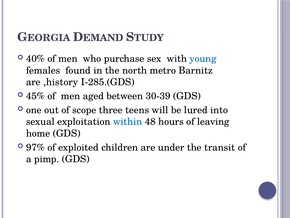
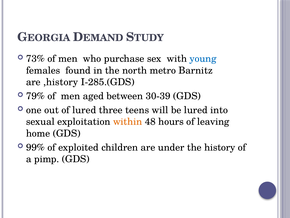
40%: 40% -> 73%
45%: 45% -> 79%
of scope: scope -> lured
within colour: blue -> orange
97%: 97% -> 99%
transit: transit -> history
